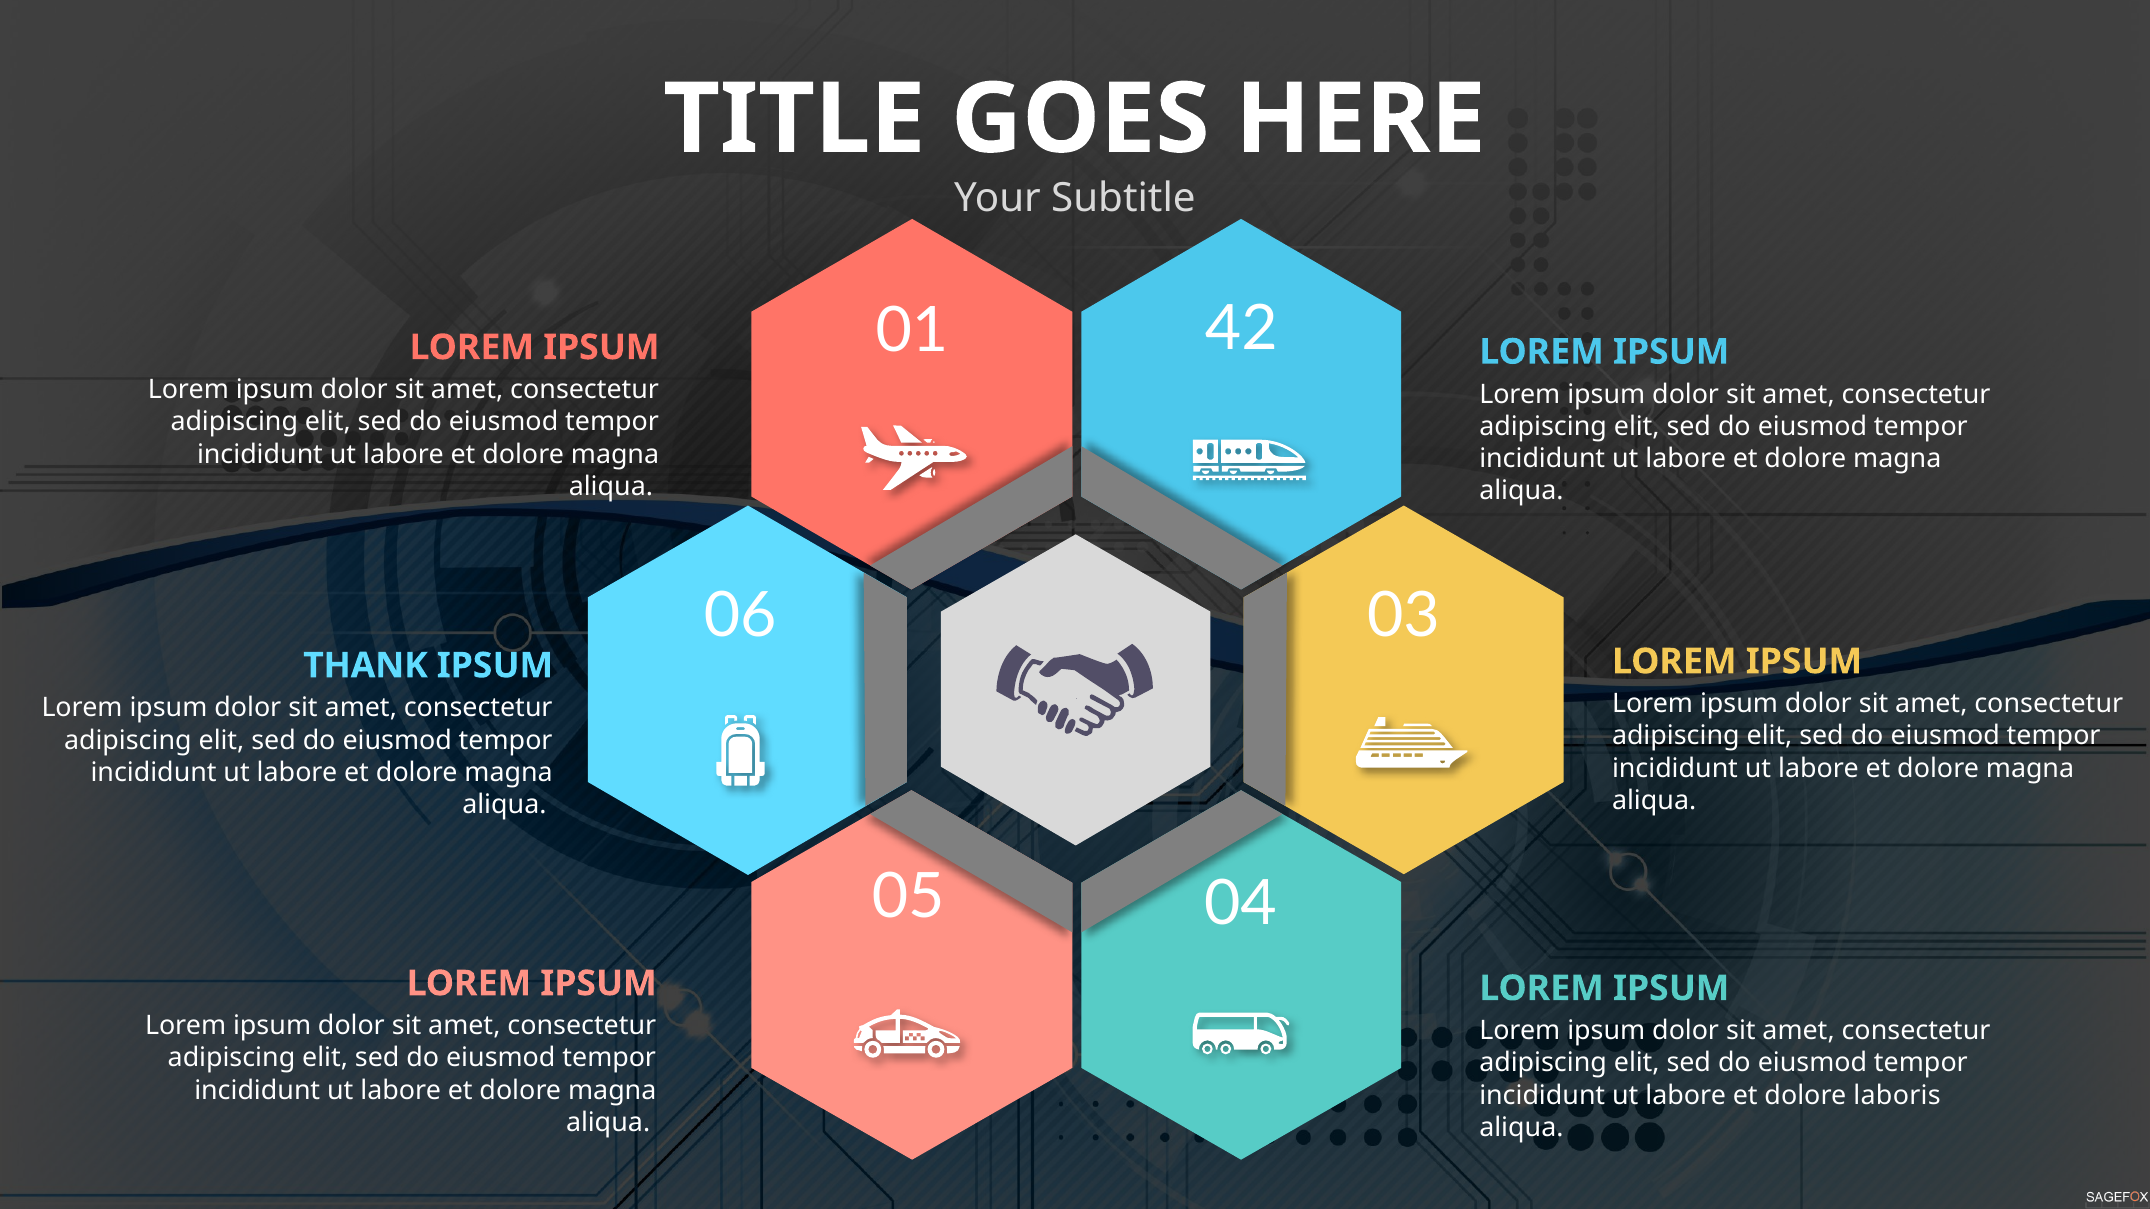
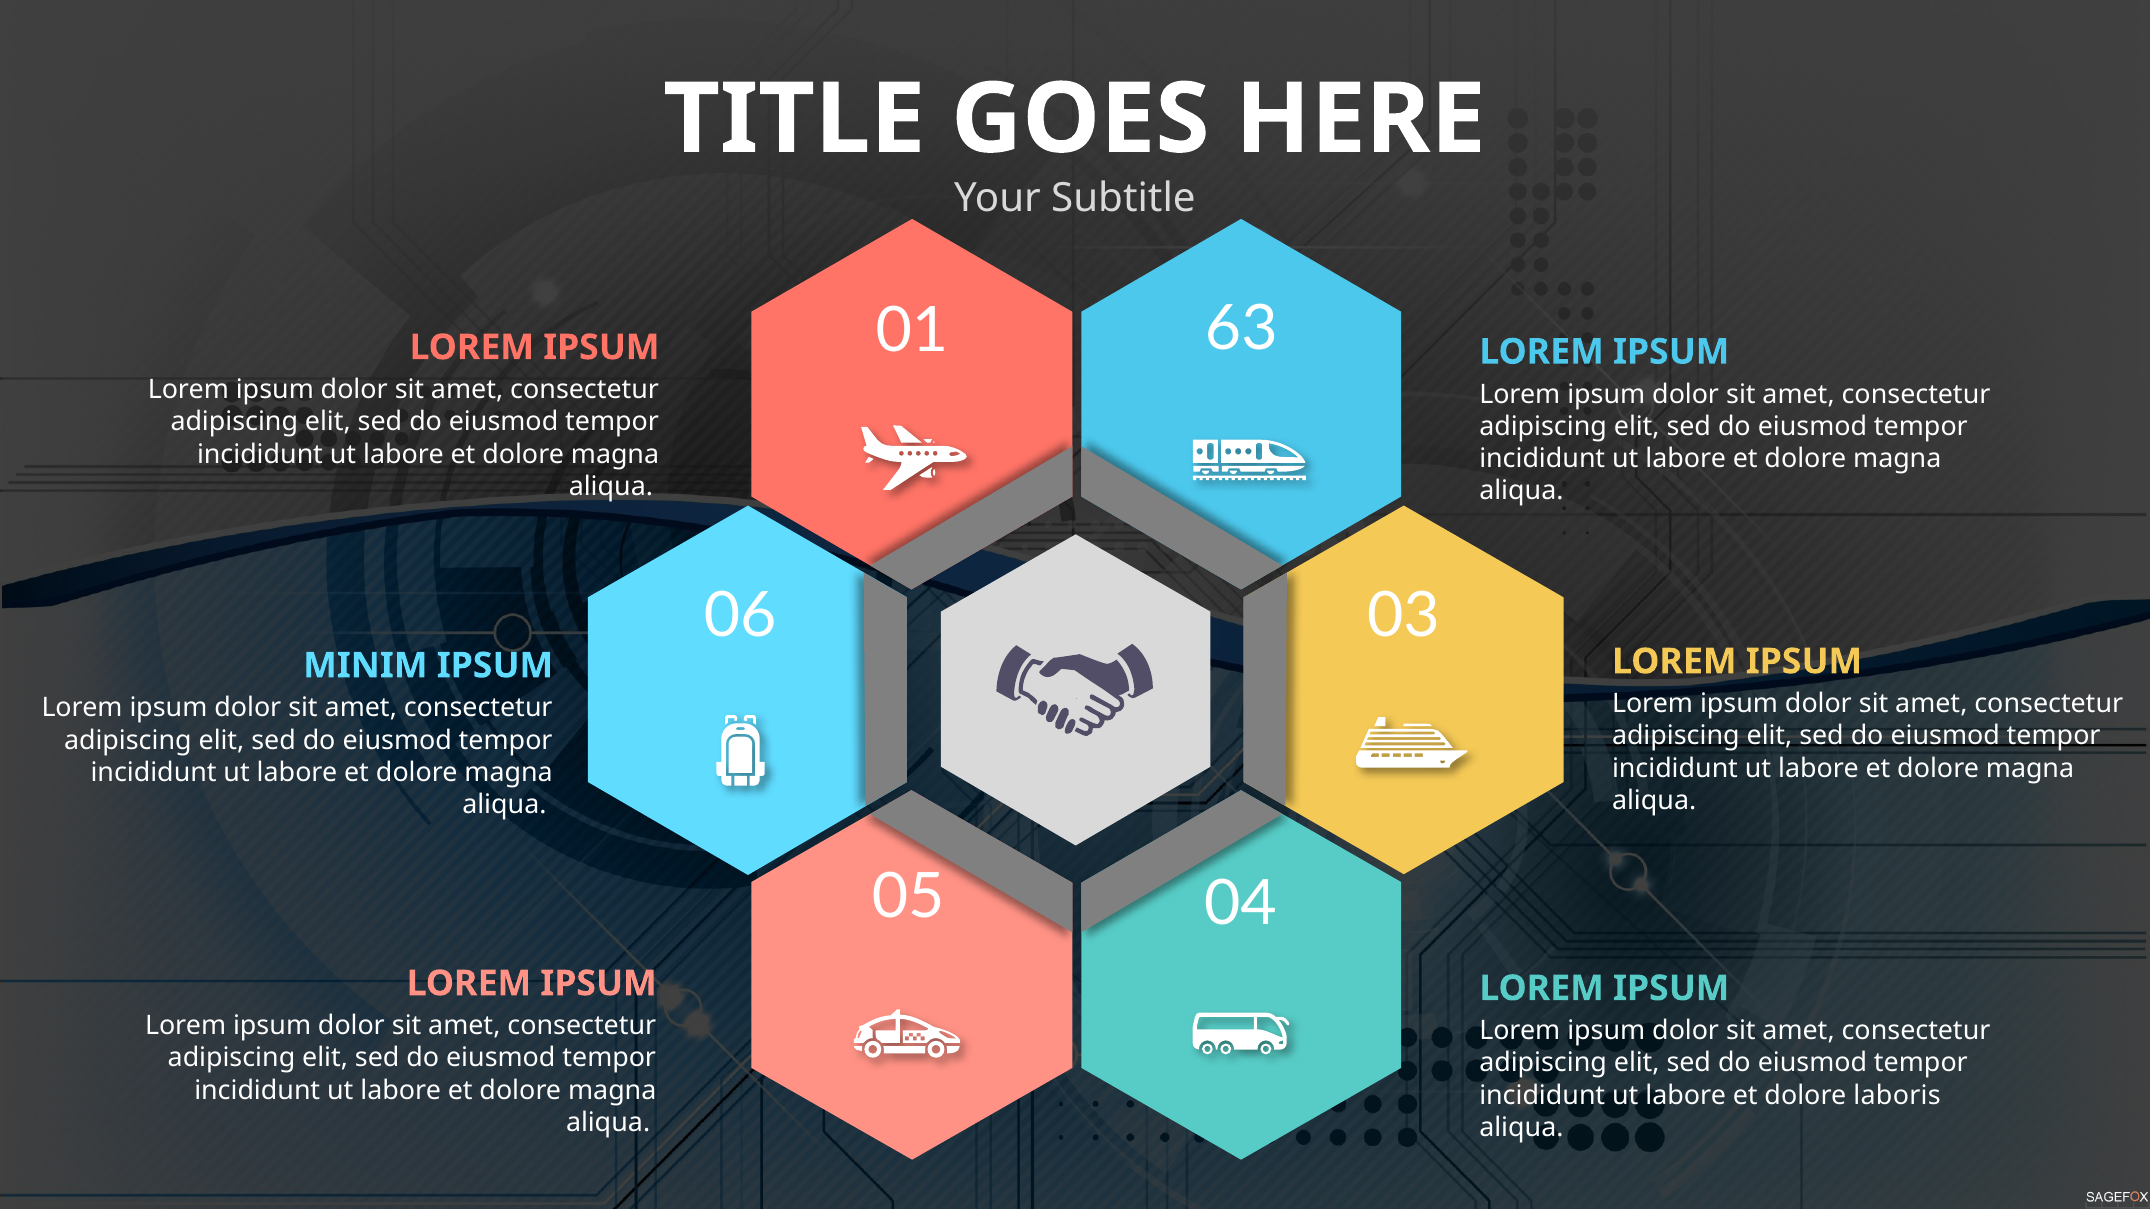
42: 42 -> 63
THANK: THANK -> MINIM
